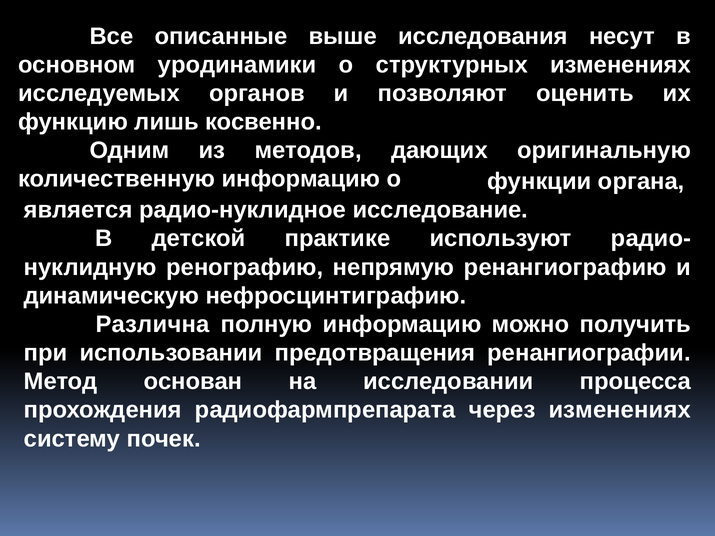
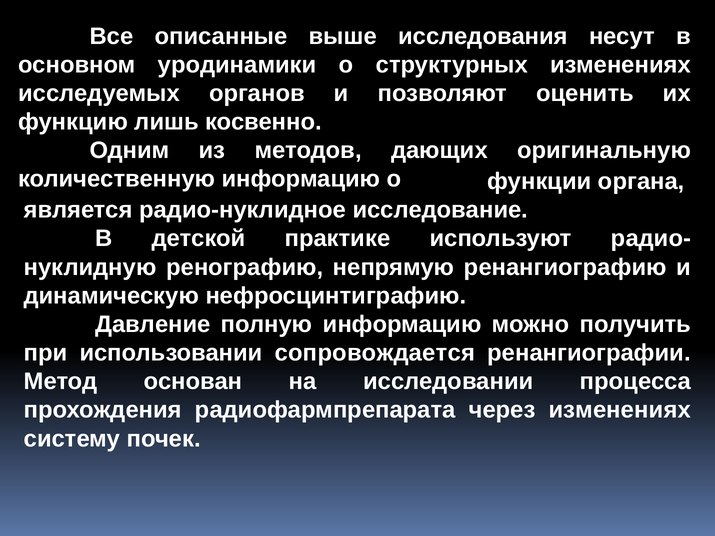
Различна: Различна -> Давление
предотвращения: предотвращения -> сопровождается
